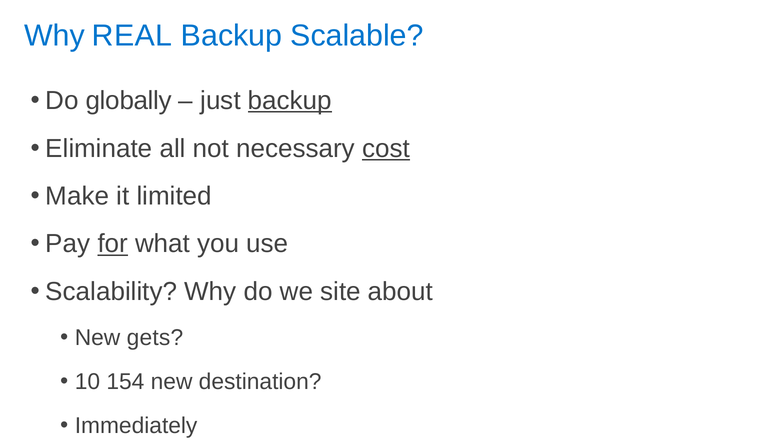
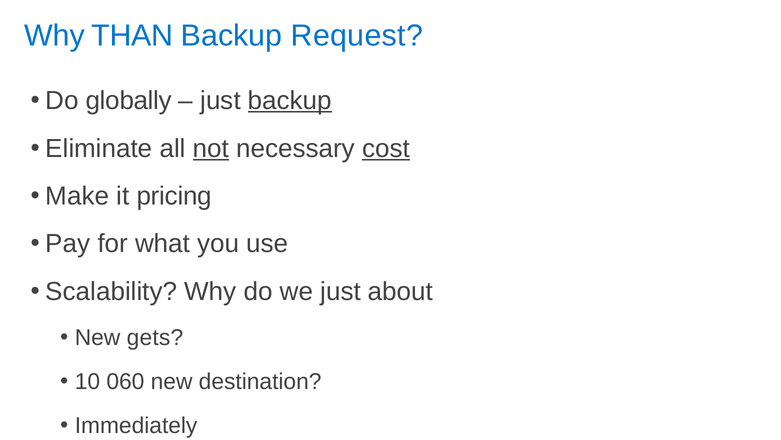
REAL: REAL -> THAN
Scalable: Scalable -> Request
not underline: none -> present
limited: limited -> pricing
for underline: present -> none
we site: site -> just
154: 154 -> 060
